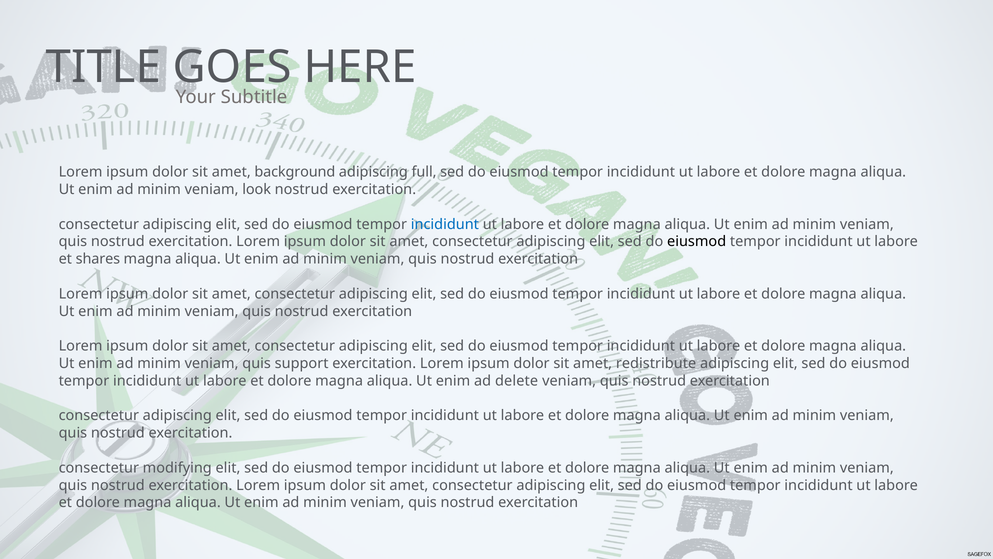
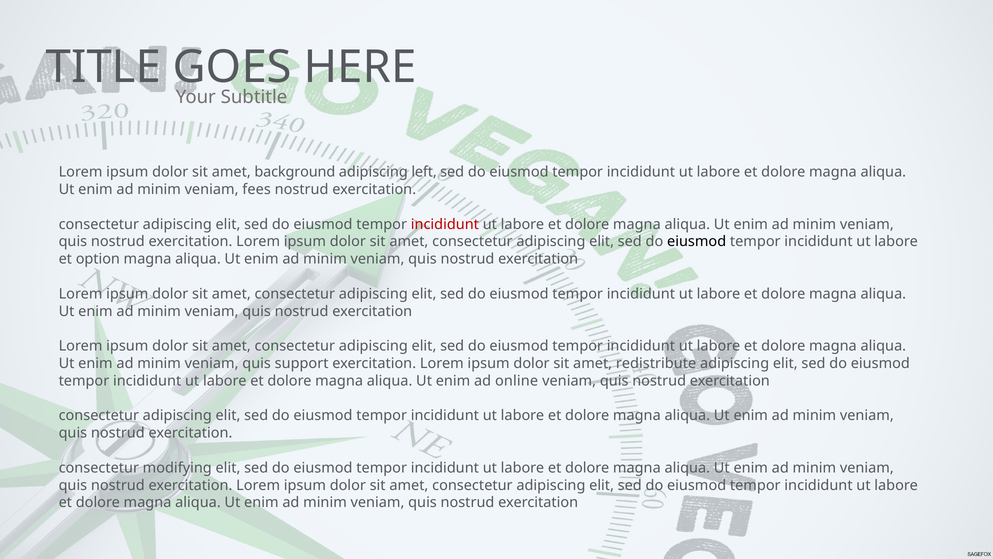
full: full -> left
look: look -> fees
incididunt at (445, 224) colour: blue -> red
shares: shares -> option
delete: delete -> online
